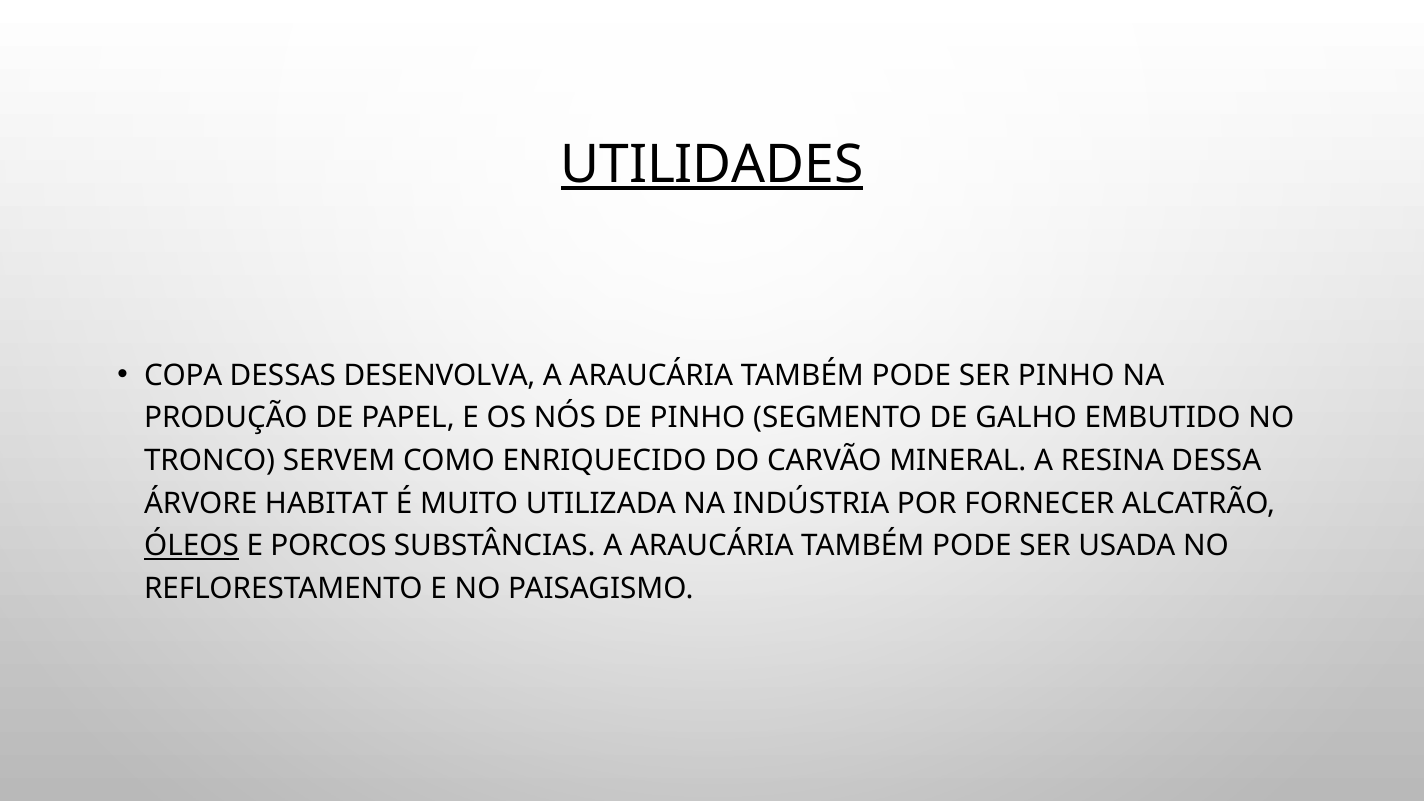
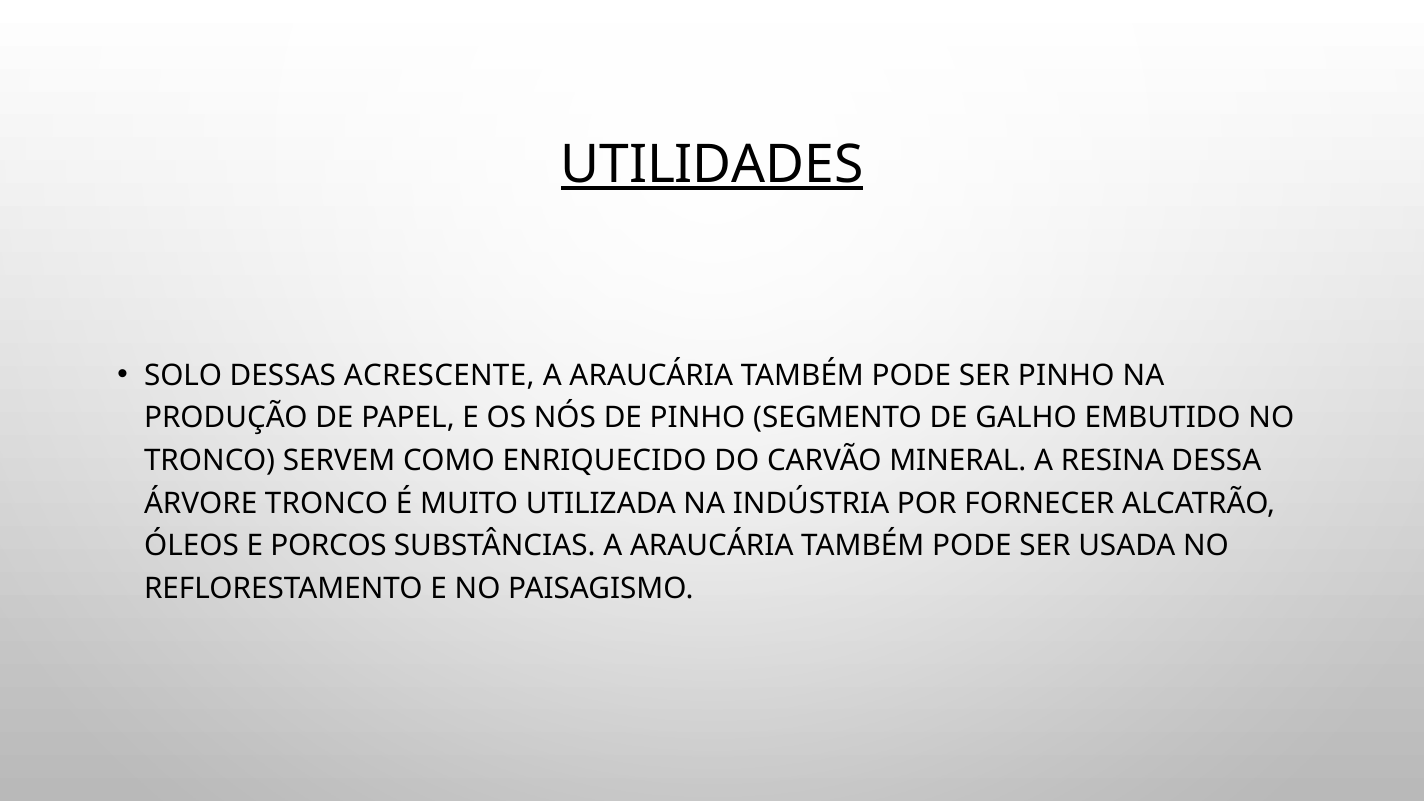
COPA: COPA -> SOLO
DESENVOLVA: DESENVOLVA -> ACRESCENTE
ÁRVORE HABITAT: HABITAT -> TRONCO
ÓLEOS underline: present -> none
